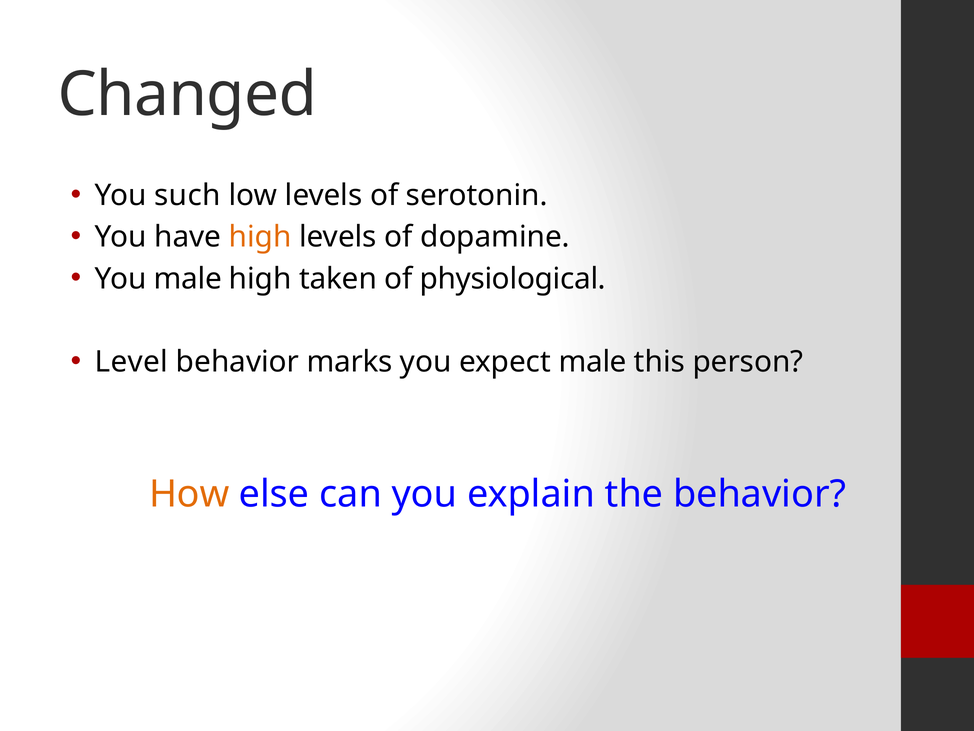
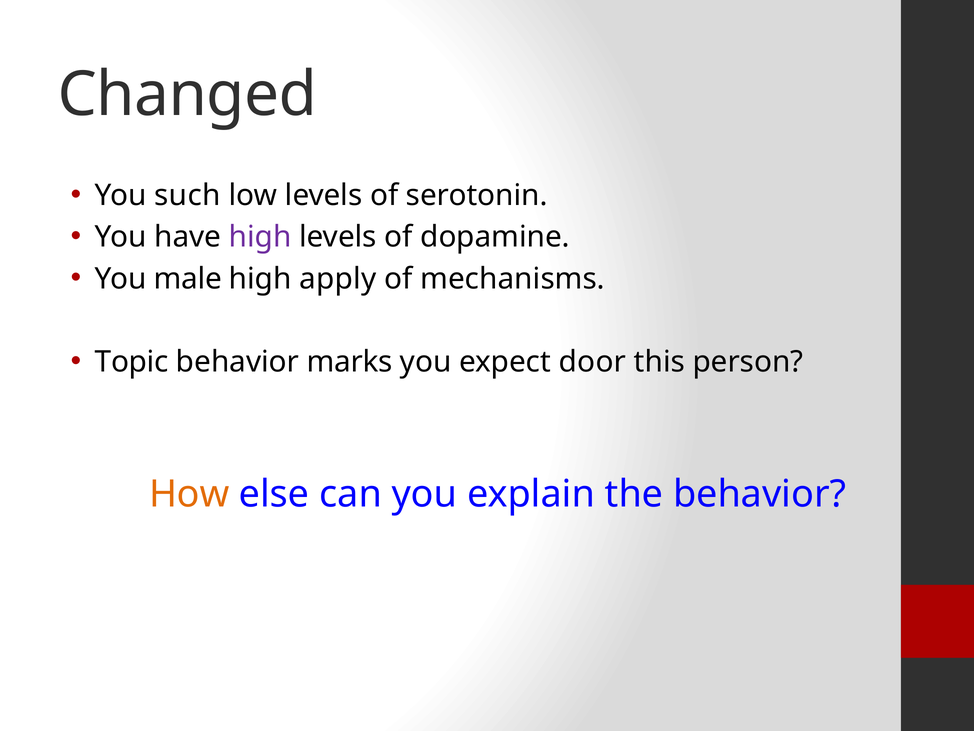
high at (260, 237) colour: orange -> purple
taken: taken -> apply
physiological: physiological -> mechanisms
Level: Level -> Topic
expect male: male -> door
